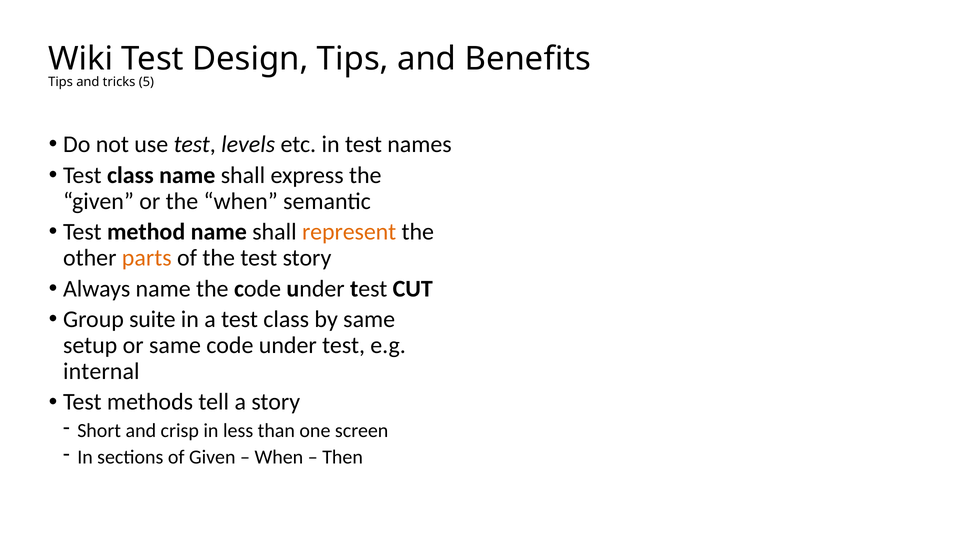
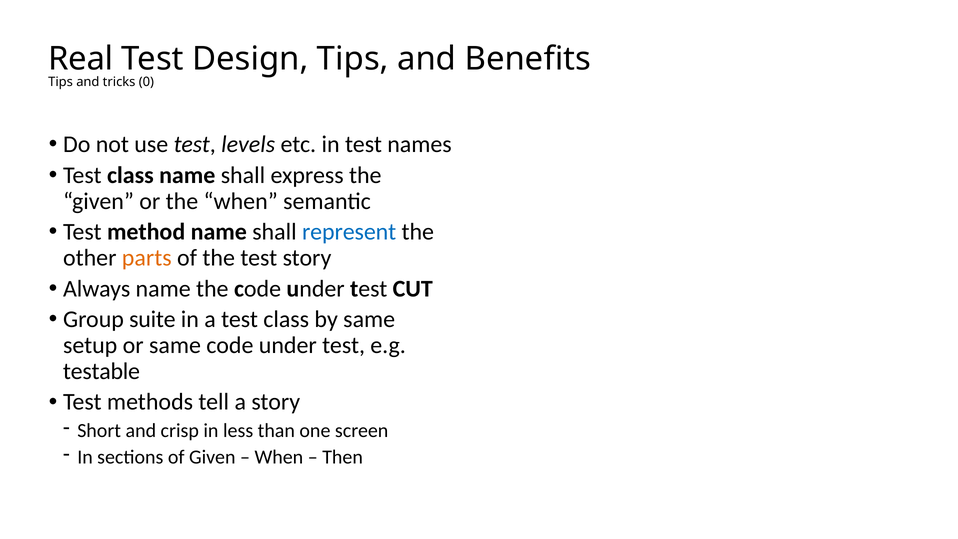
Wiki: Wiki -> Real
5: 5 -> 0
represent colour: orange -> blue
internal: internal -> testable
